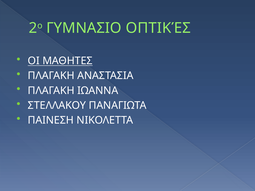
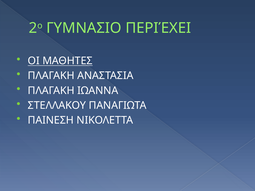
ΟΠΤΙΚΈΣ: ΟΠΤΙΚΈΣ -> ΠΕΡΙΈΧΕΙ
